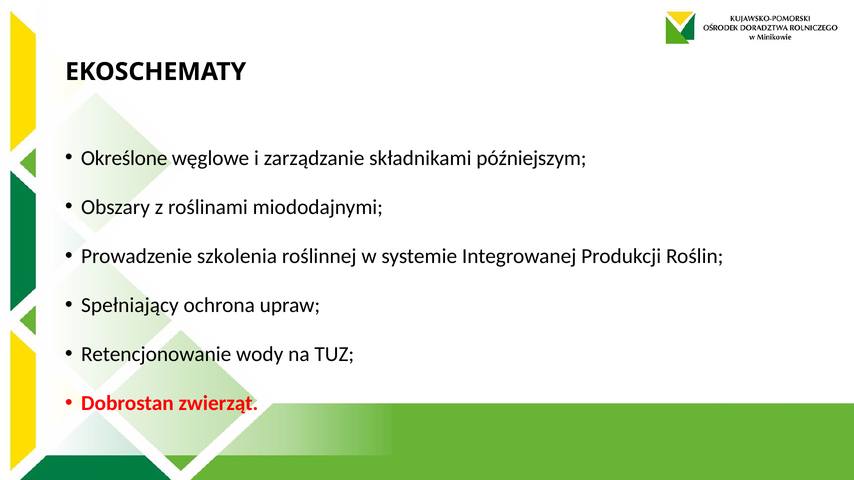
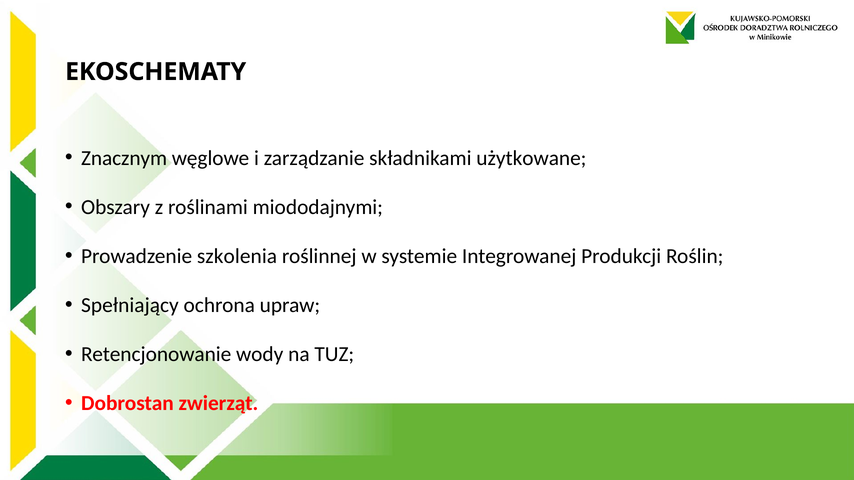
Określone: Określone -> Znacznym
późniejszym: późniejszym -> użytkowane
